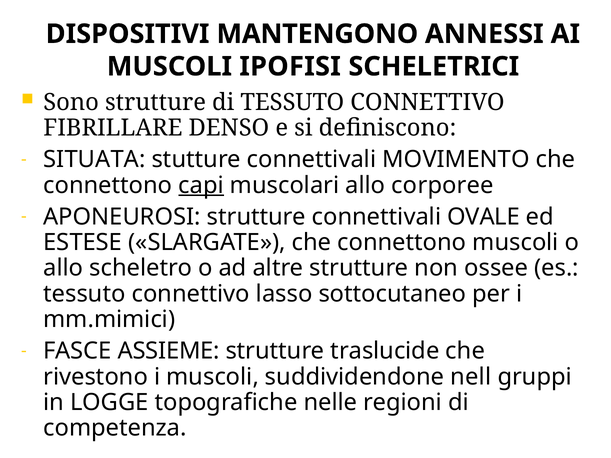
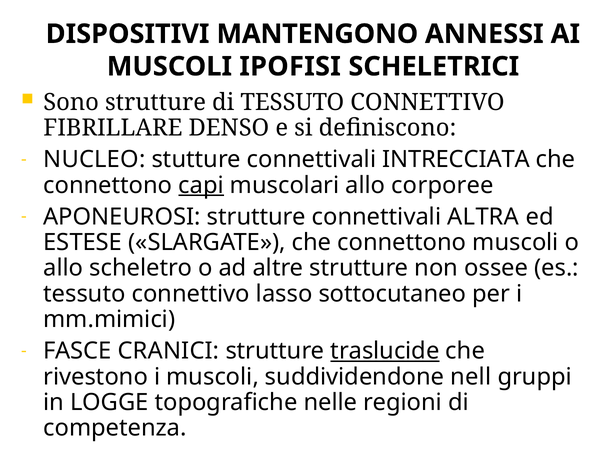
SITUATA: SITUATA -> NUCLEO
MOVIMENTO: MOVIMENTO -> INTRECCIATA
OVALE: OVALE -> ALTRA
ASSIEME: ASSIEME -> CRANICI
traslucide underline: none -> present
